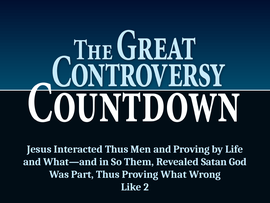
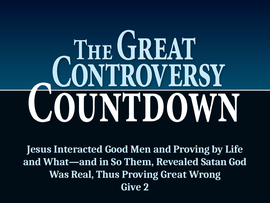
Interacted Thus: Thus -> Good
Part: Part -> Real
What: What -> Great
Like: Like -> Give
